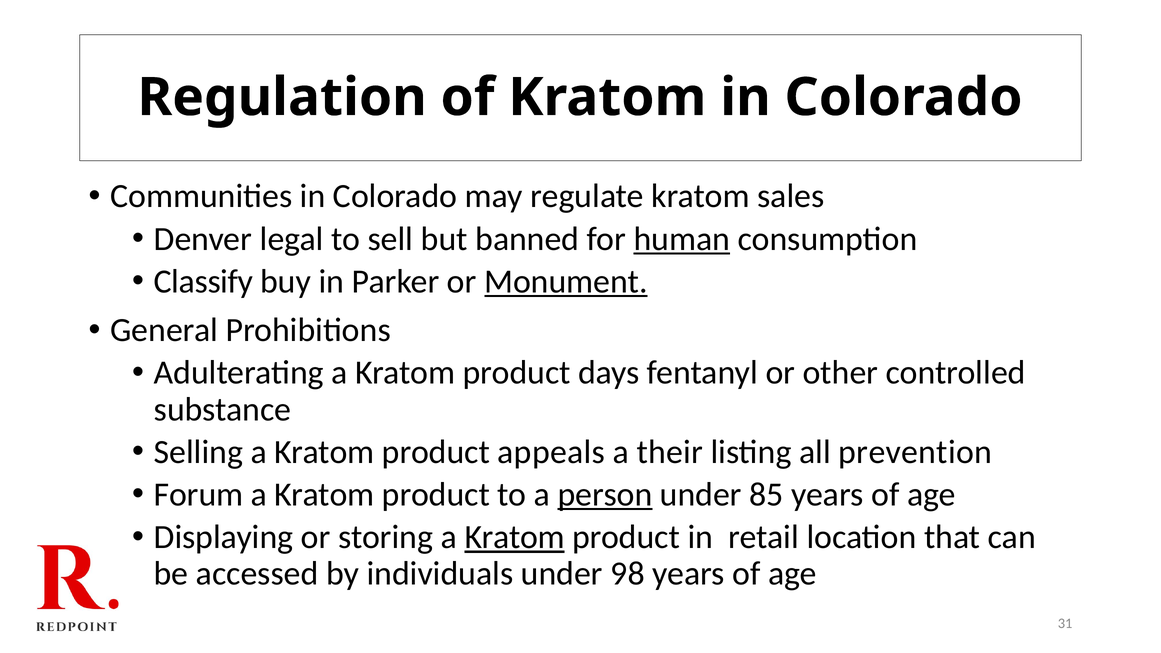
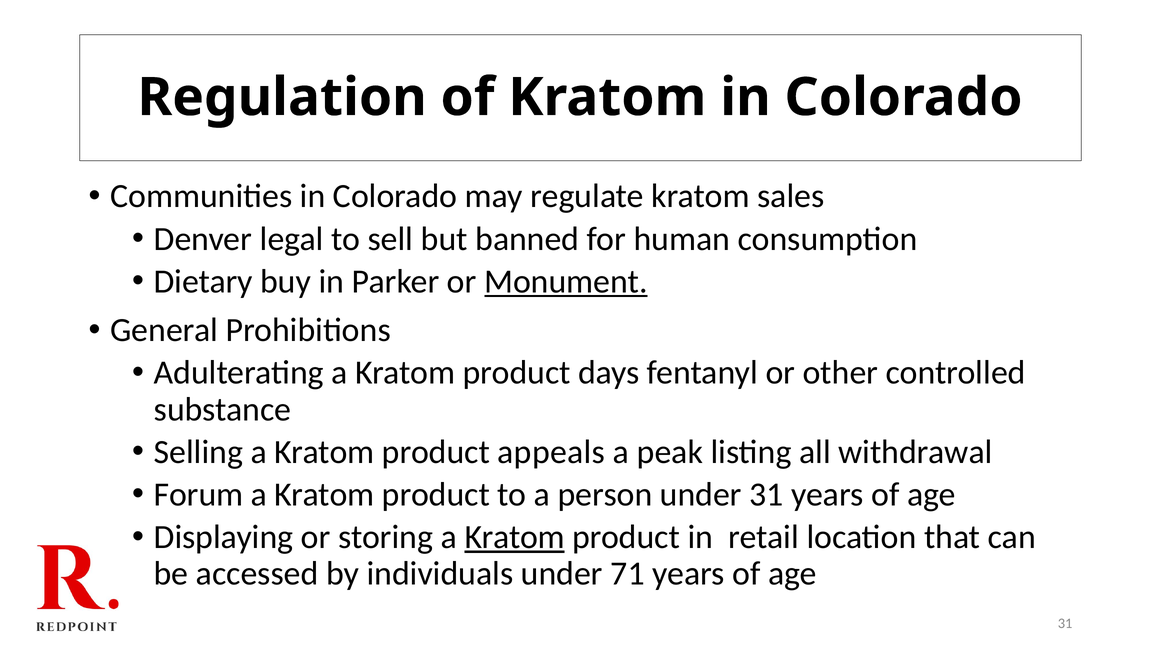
human underline: present -> none
Classify: Classify -> Dietary
their: their -> peak
prevention: prevention -> withdrawal
person underline: present -> none
under 85: 85 -> 31
98: 98 -> 71
